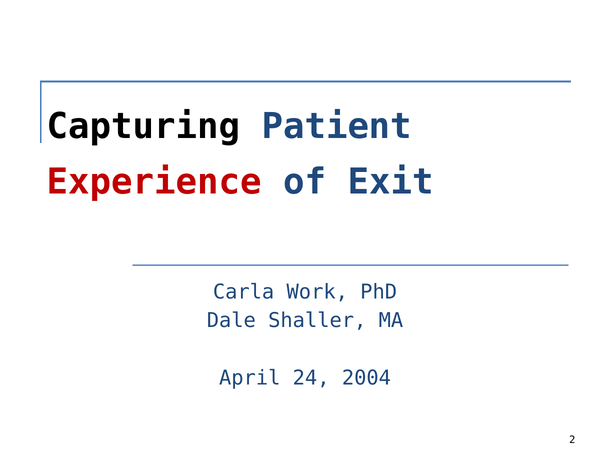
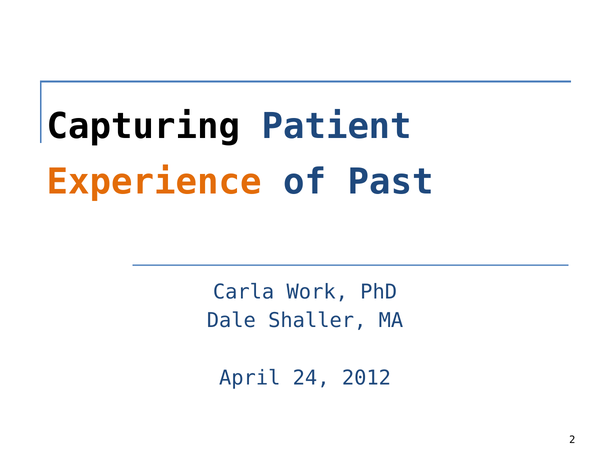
Experience colour: red -> orange
Exit: Exit -> Past
2004: 2004 -> 2012
